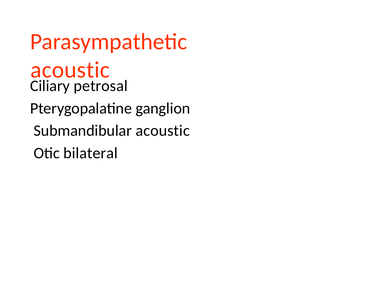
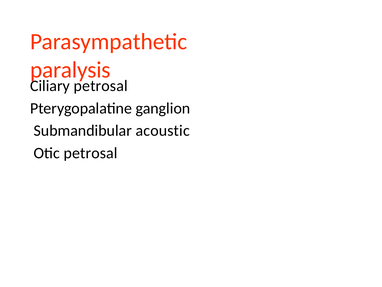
acoustic at (70, 70): acoustic -> paralysis
Otic bilateral: bilateral -> petrosal
